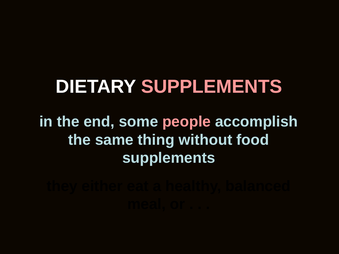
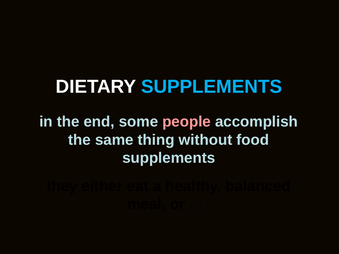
SUPPLEMENTS at (212, 87) colour: pink -> light blue
